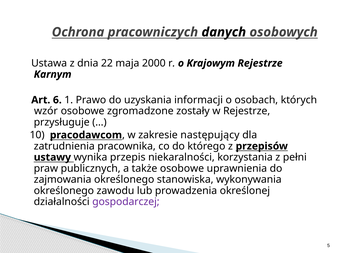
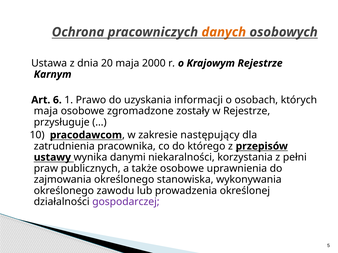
danych colour: black -> orange
22: 22 -> 20
wzór at (46, 111): wzór -> maja
przepis: przepis -> danymi
